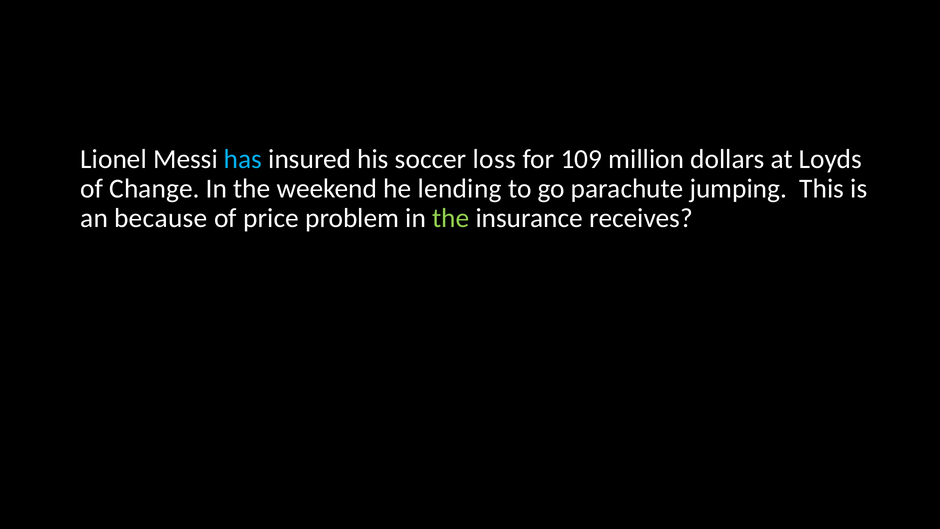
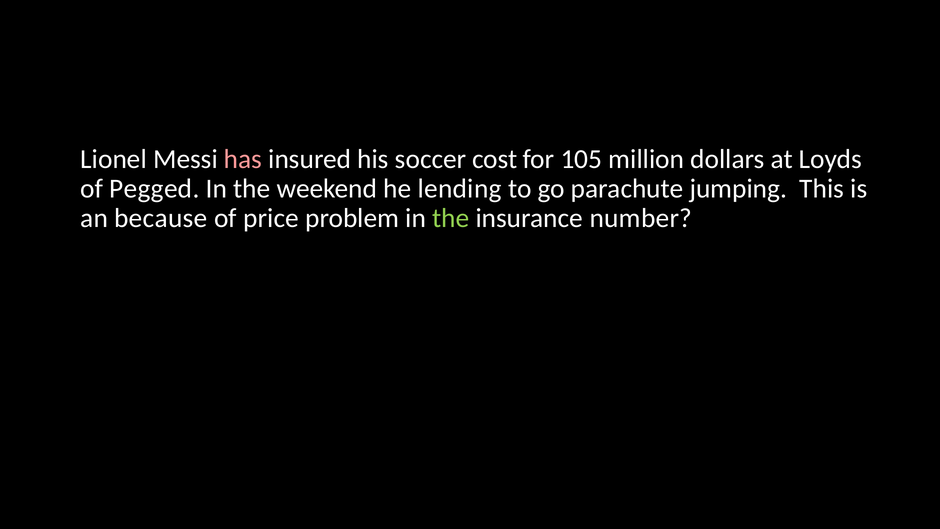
has colour: light blue -> pink
loss: loss -> cost
109: 109 -> 105
Change: Change -> Pegged
receives: receives -> number
